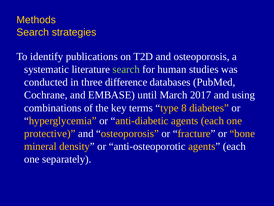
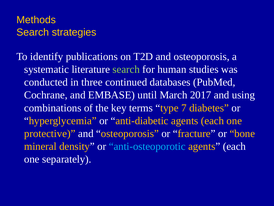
difference: difference -> continued
8: 8 -> 7
anti-osteoporotic colour: white -> light blue
